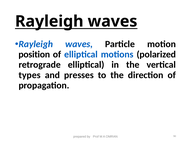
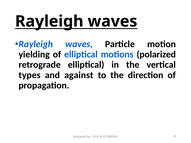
position: position -> yielding
presses: presses -> against
